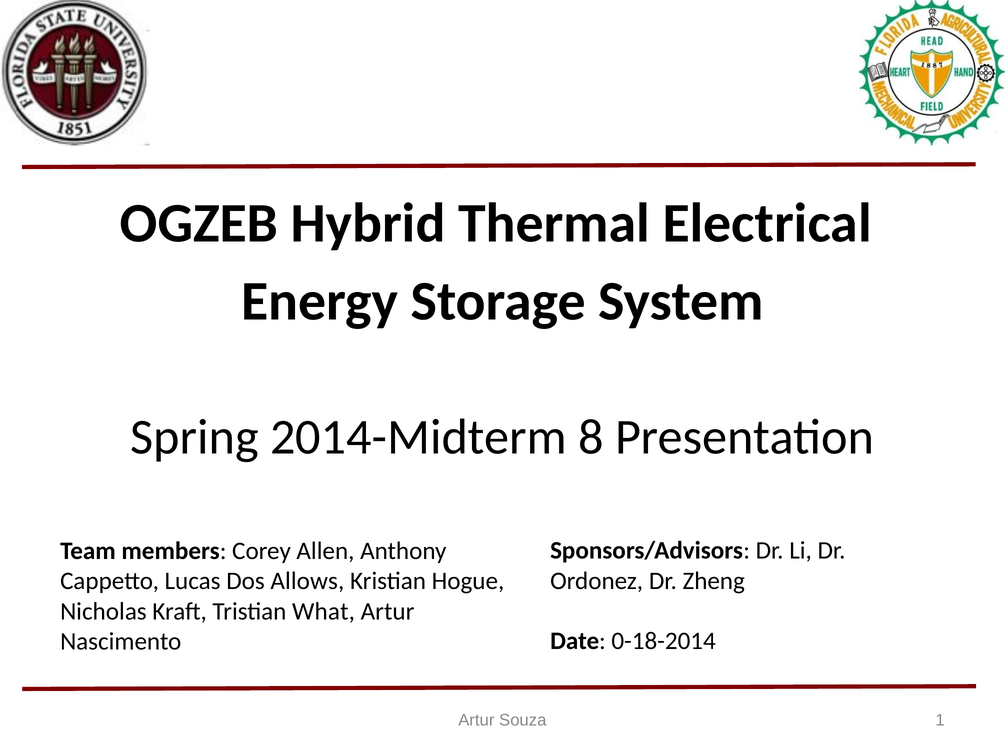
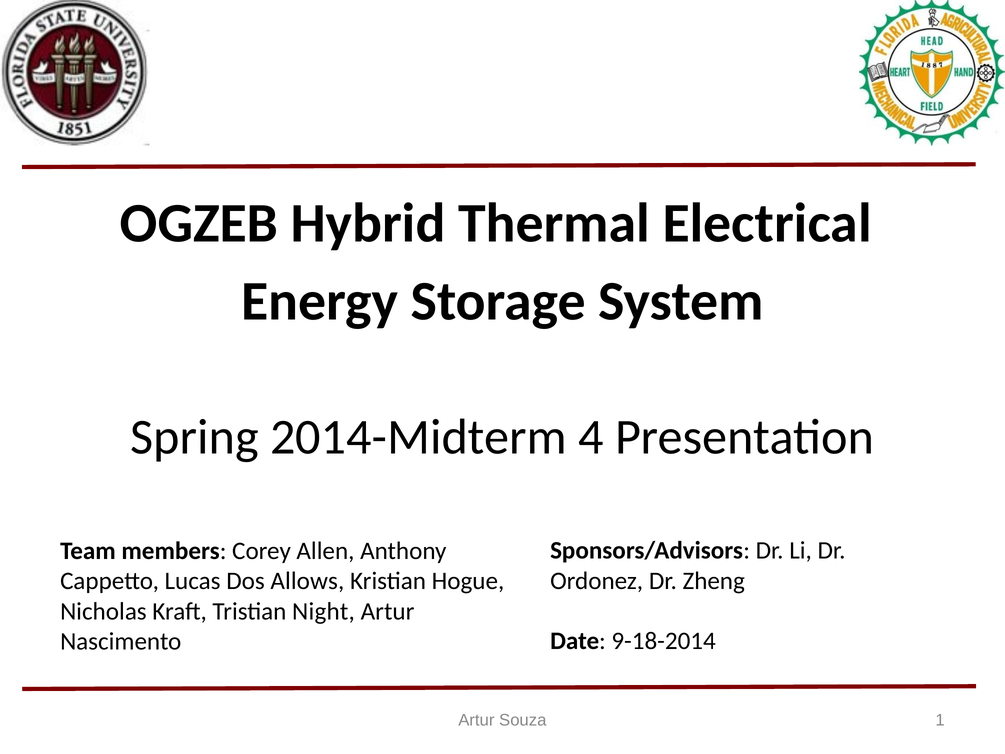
8: 8 -> 4
What: What -> Night
0-18-2014: 0-18-2014 -> 9-18-2014
